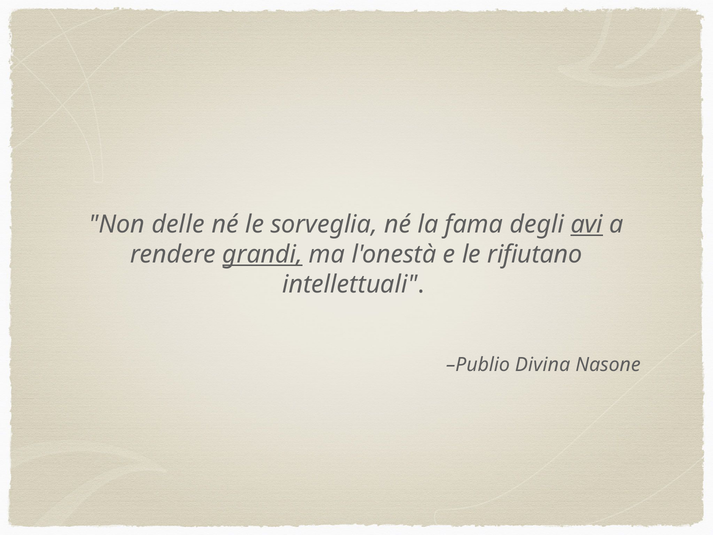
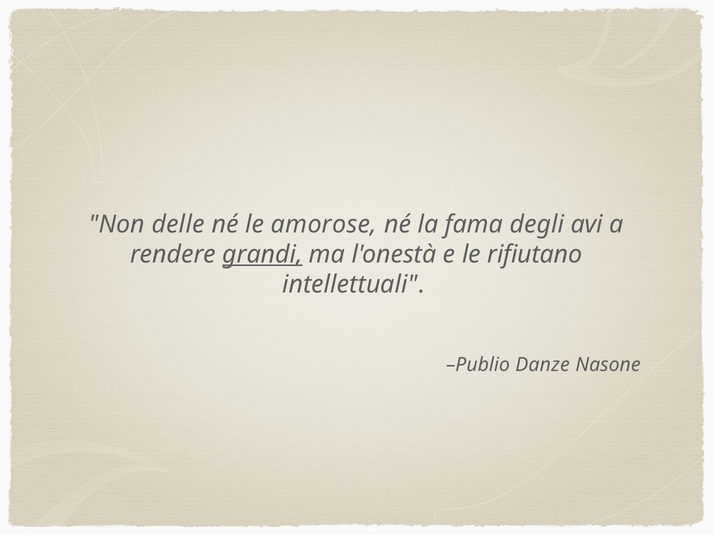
sorveglia: sorveglia -> amorose
avi underline: present -> none
Divina: Divina -> Danze
